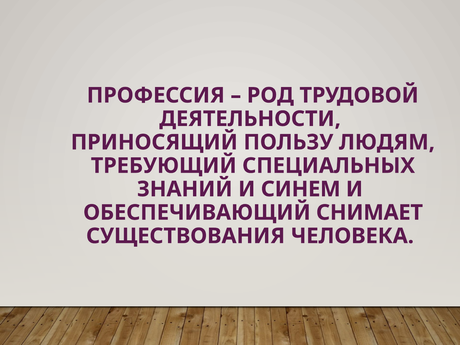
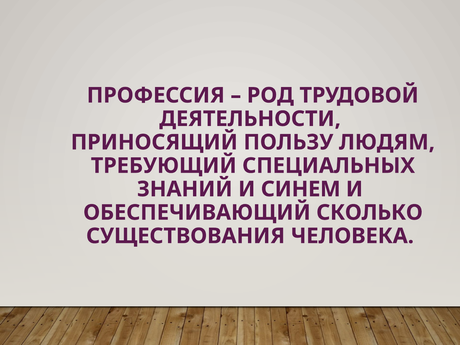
СНИМАЕТ: СНИМАЕТ -> СКОЛЬКО
